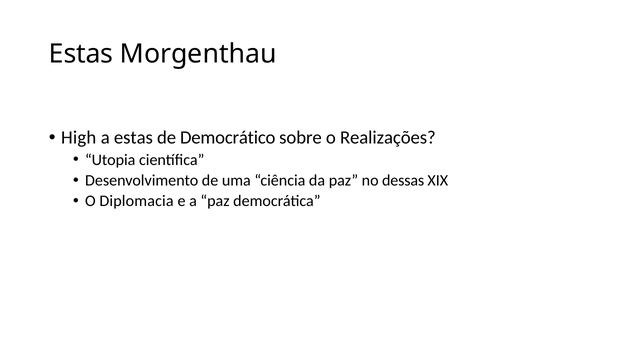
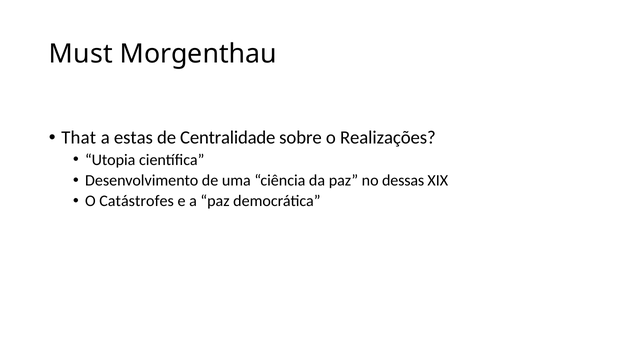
Estas at (81, 54): Estas -> Must
High: High -> That
Democrático: Democrático -> Centralidade
Diplomacia: Diplomacia -> Catástrofes
